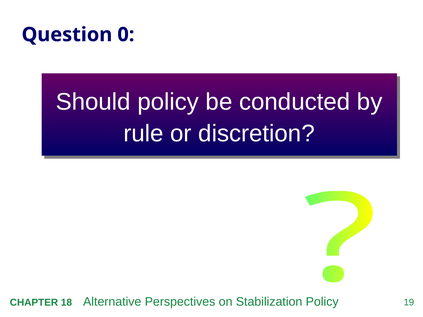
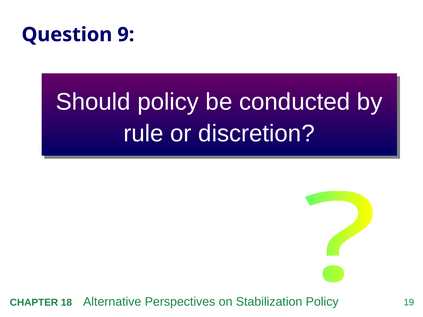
0: 0 -> 9
